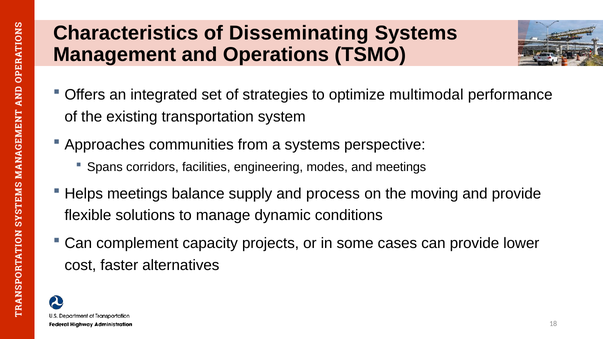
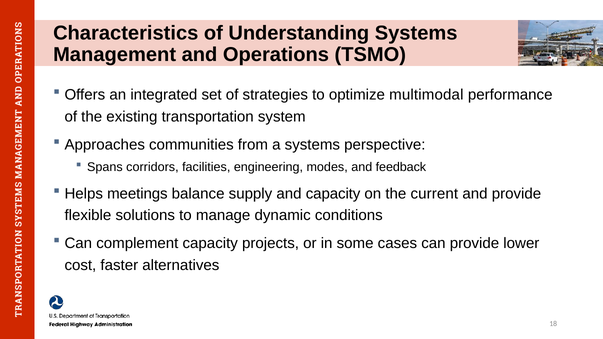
Disseminating: Disseminating -> Understanding
and meetings: meetings -> feedback
and process: process -> capacity
moving: moving -> current
